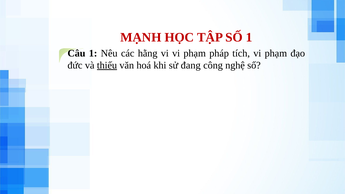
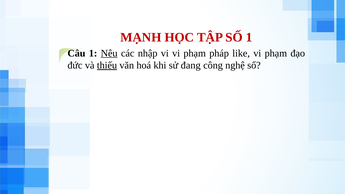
Nêu underline: none -> present
hằng: hằng -> nhập
tích: tích -> like
